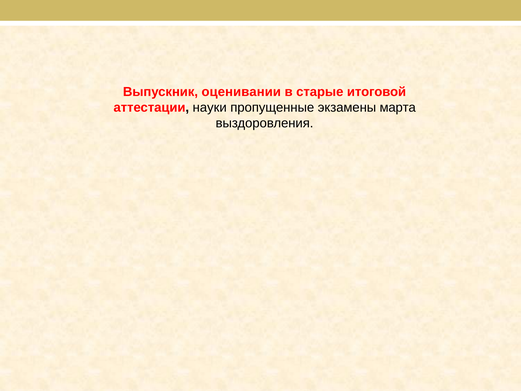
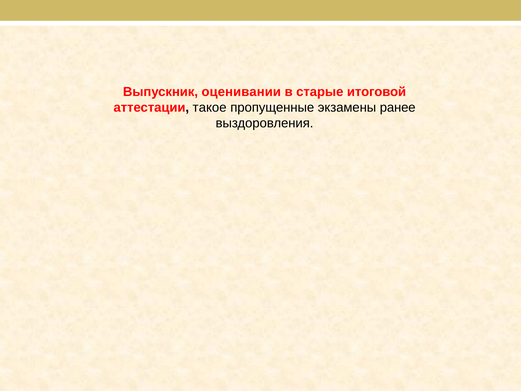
науки: науки -> такое
марта: марта -> ранее
